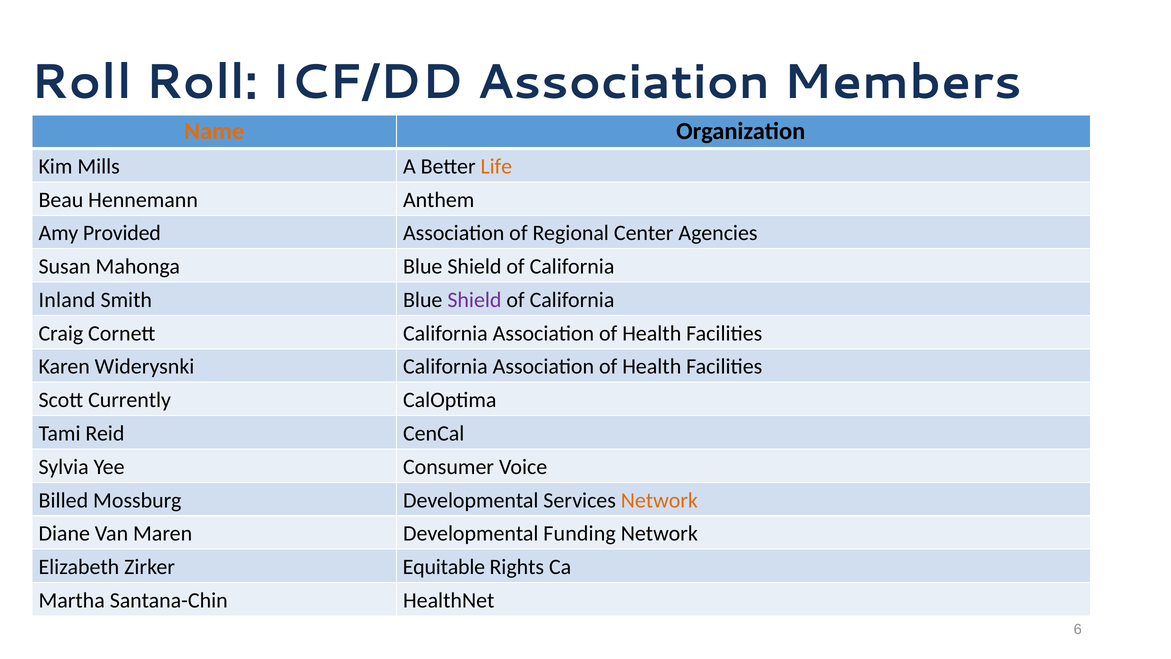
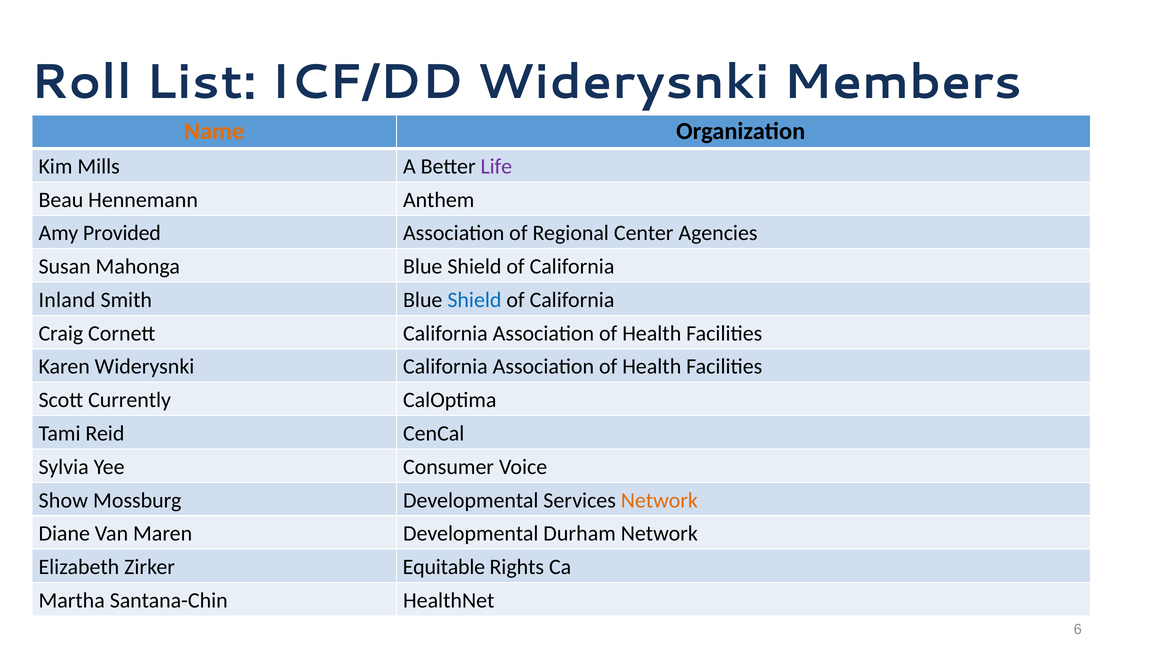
Roll Roll: Roll -> List
ICF/DD Association: Association -> Widerysnki
Life colour: orange -> purple
Shield at (474, 300) colour: purple -> blue
Billed: Billed -> Show
Funding: Funding -> Durham
